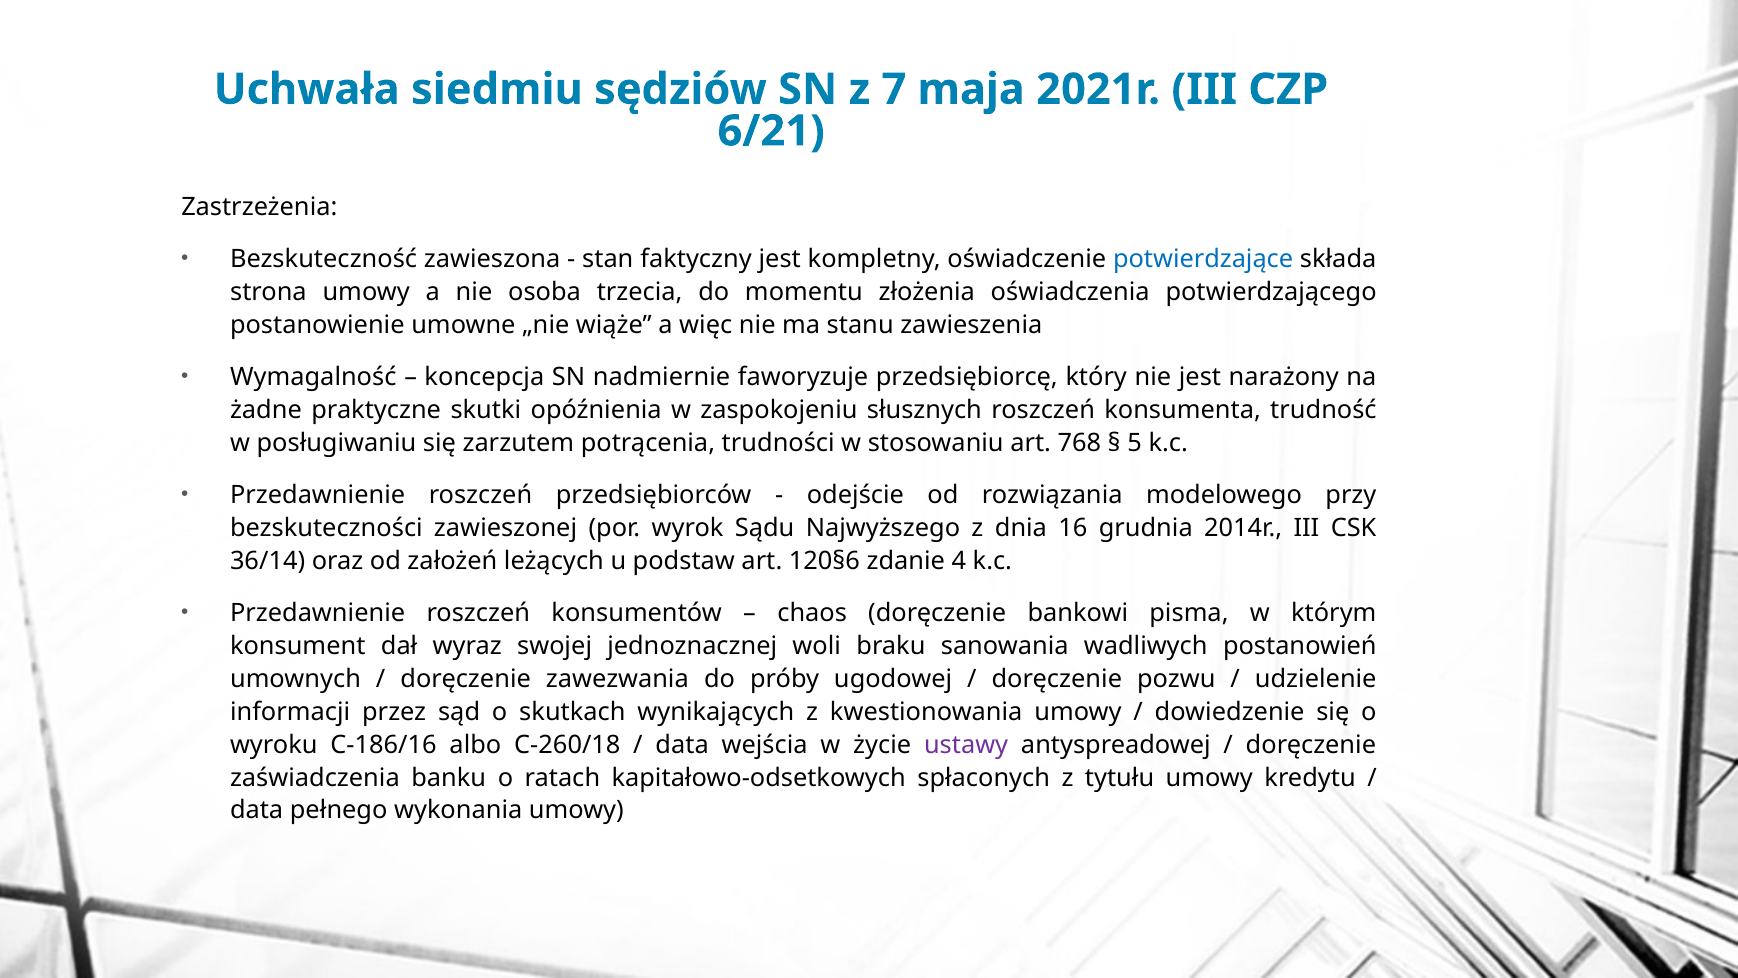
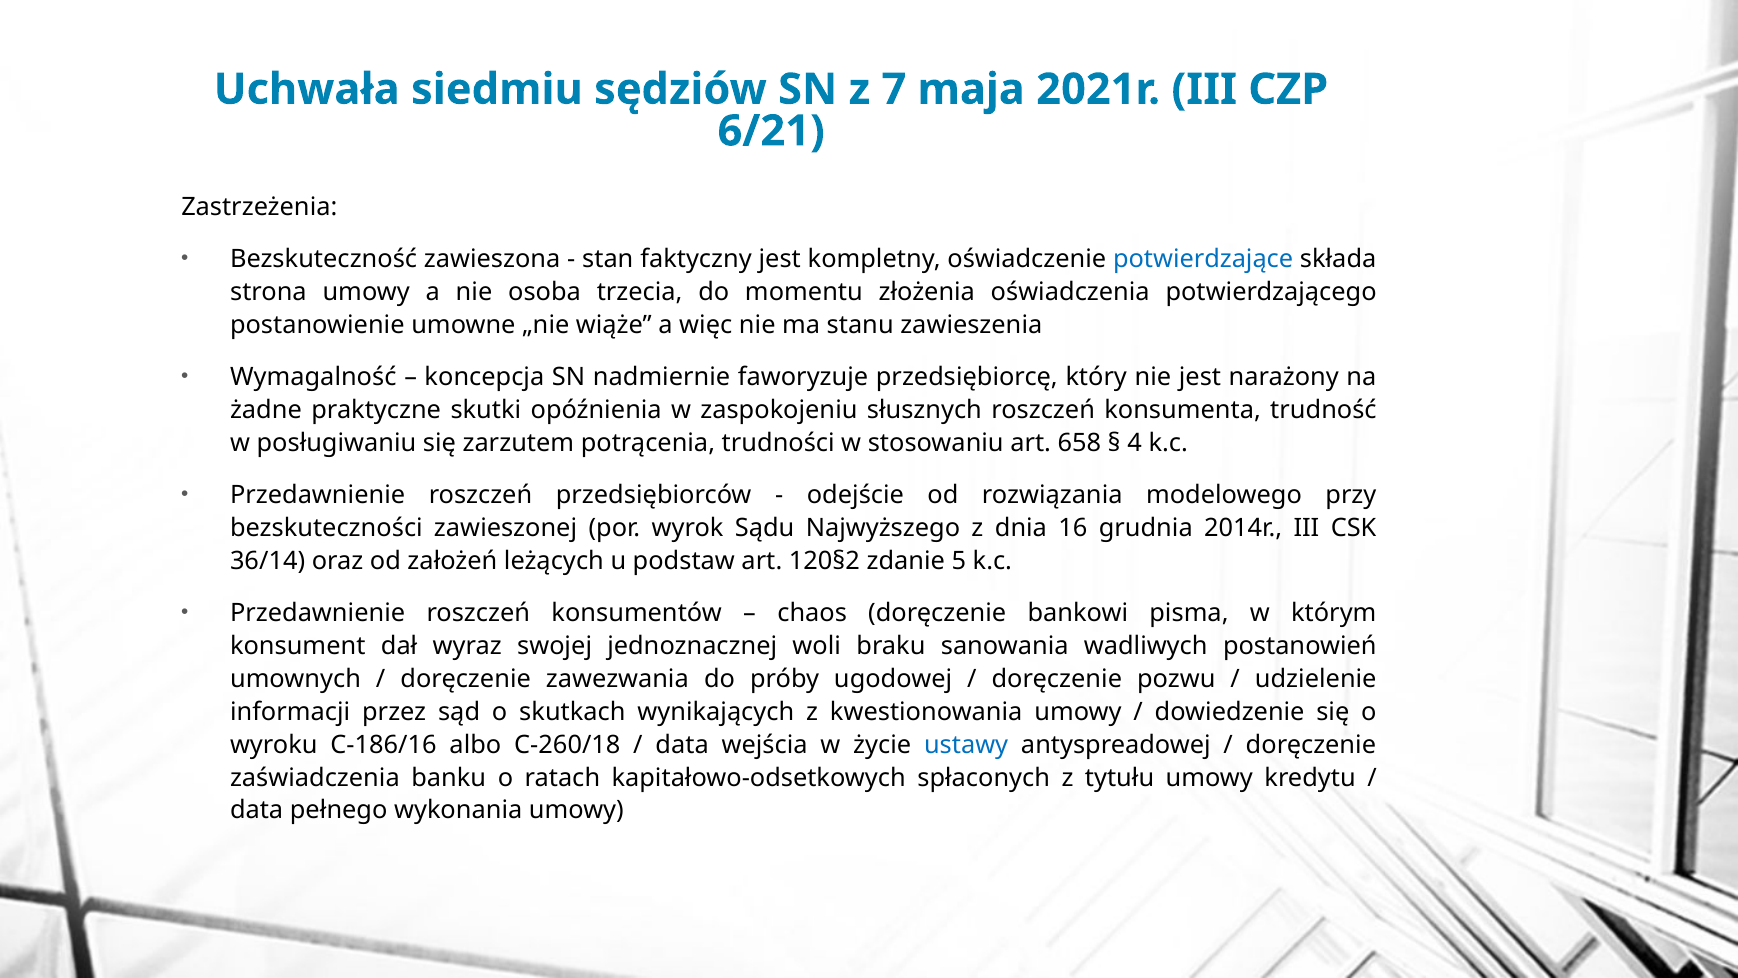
768: 768 -> 658
5: 5 -> 4
120§6: 120§6 -> 120§2
4: 4 -> 5
ustawy colour: purple -> blue
